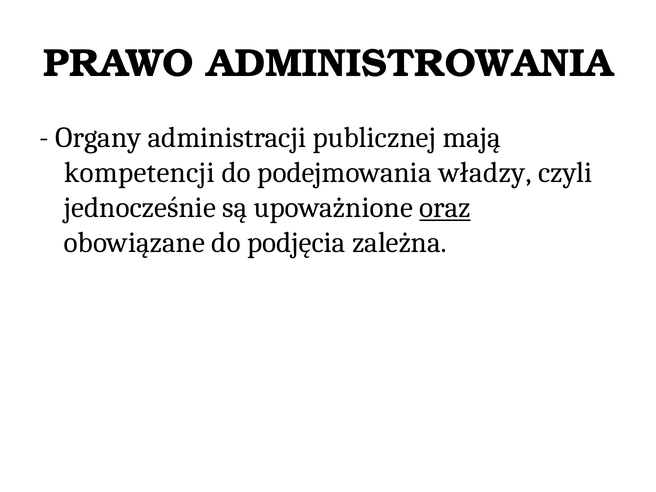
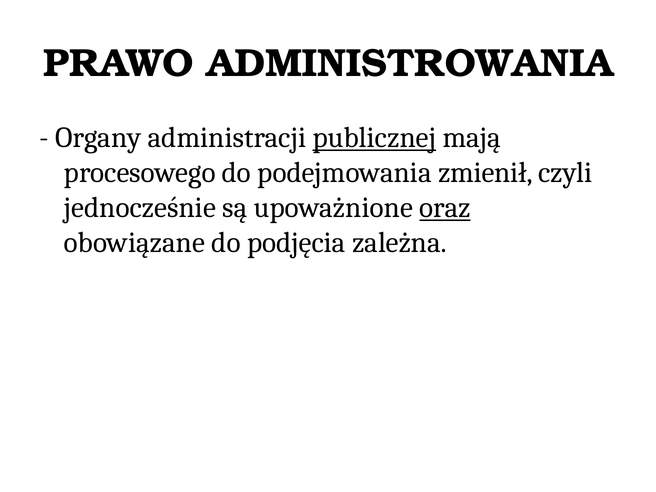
publicznej underline: none -> present
kompetencji: kompetencji -> procesowego
władzy: władzy -> zmienił
